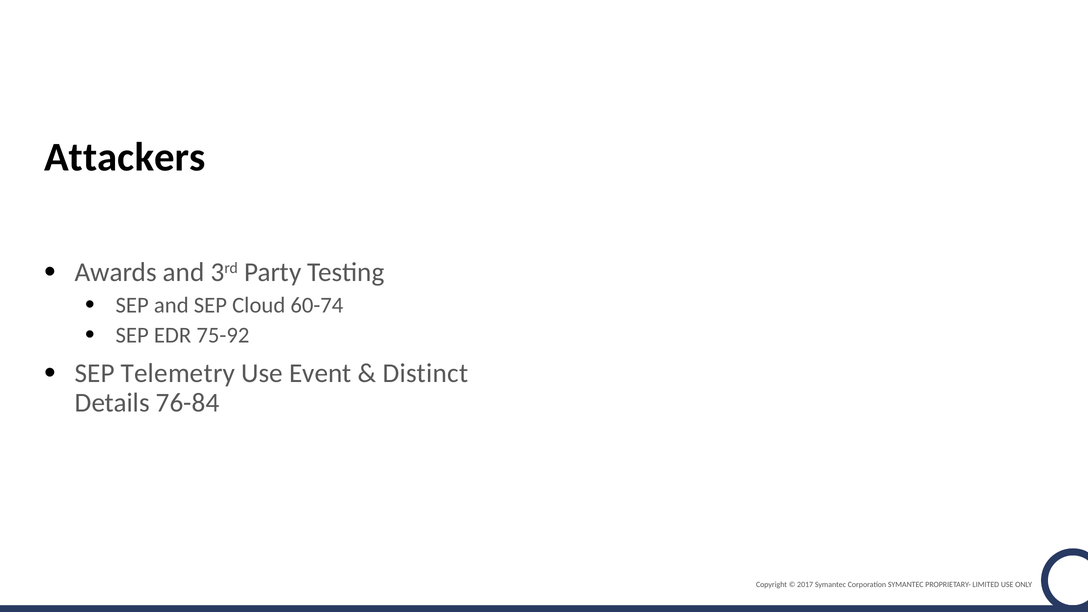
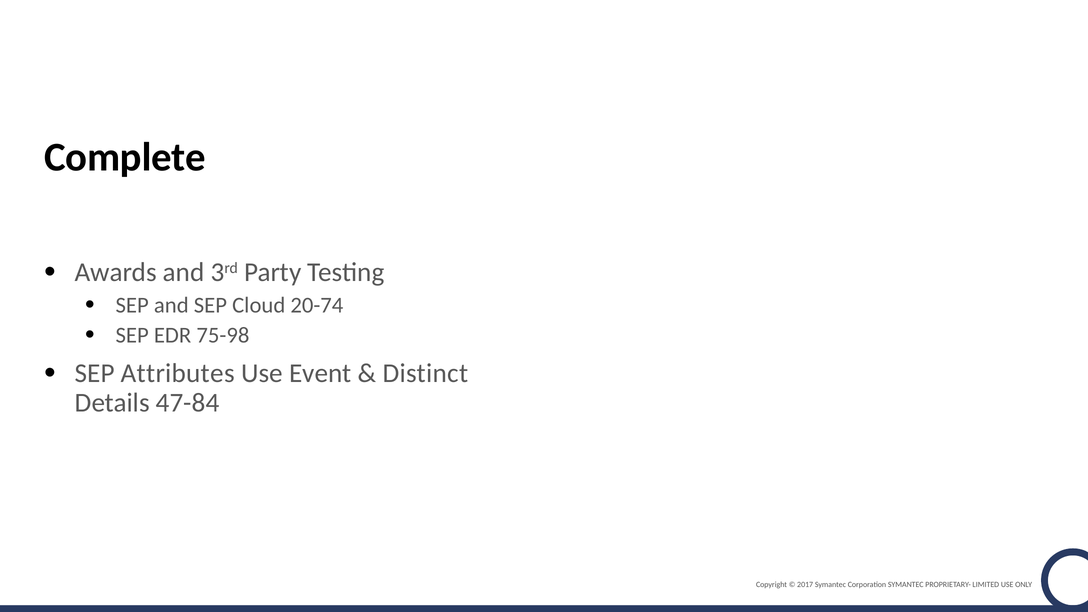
Attackers: Attackers -> Complete
60-74: 60-74 -> 20-74
75-92: 75-92 -> 75-98
Telemetry: Telemetry -> Attributes
76-84: 76-84 -> 47-84
